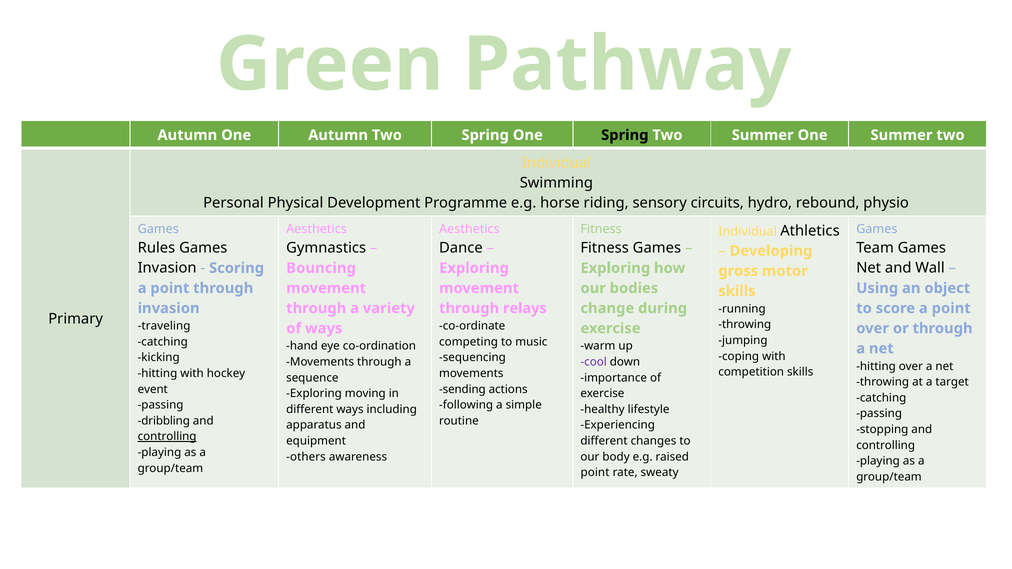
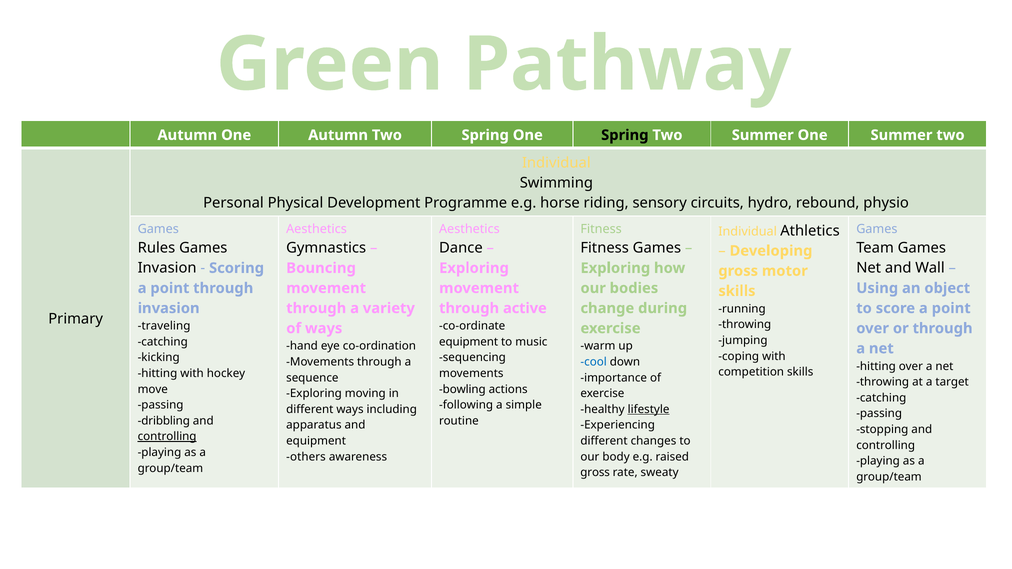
relays: relays -> active
competing at (469, 342): competing -> equipment
cool colour: purple -> blue
event: event -> move
sending: sending -> bowling
lifestyle underline: none -> present
point at (595, 473): point -> gross
